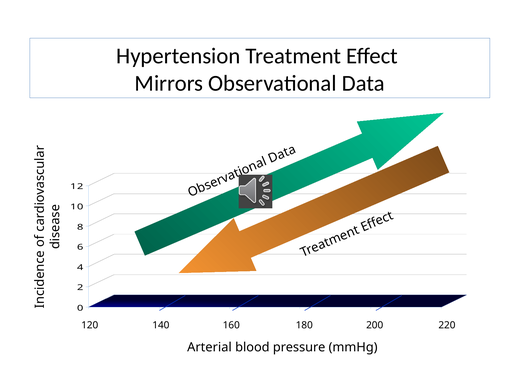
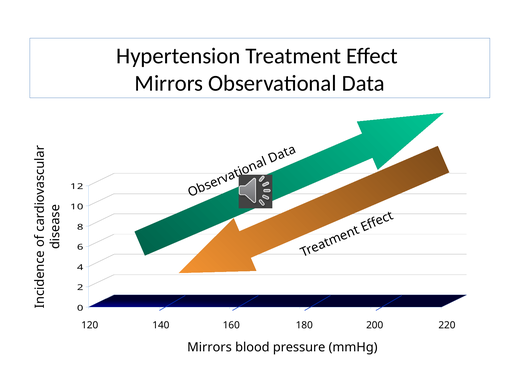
Arterial at (209, 348): Arterial -> Mirrors
